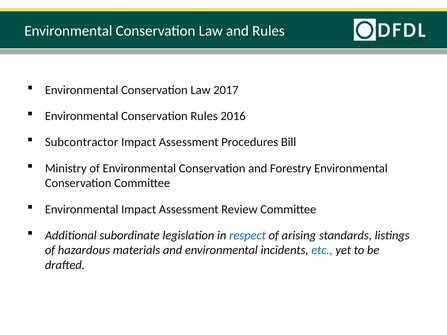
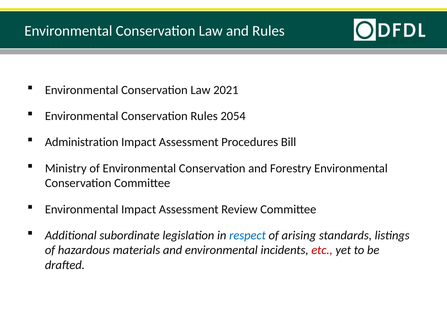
2017: 2017 -> 2021
2016: 2016 -> 2054
Subcontractor: Subcontractor -> Administration
etc colour: blue -> red
